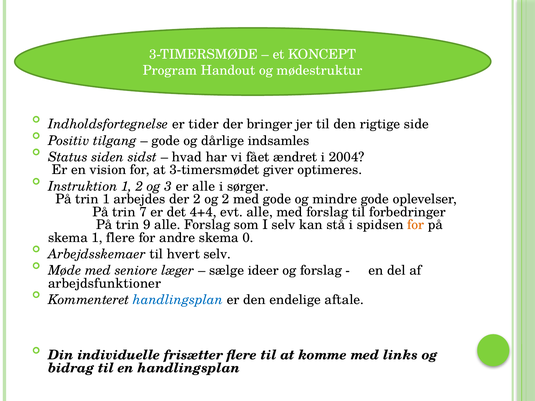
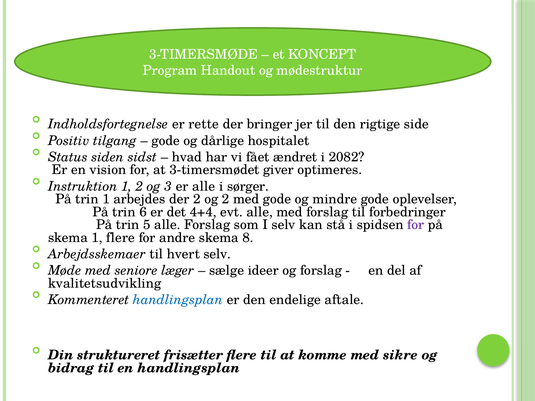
tider: tider -> rette
indsamles: indsamles -> hospitalet
2004: 2004 -> 2082
7: 7 -> 6
9: 9 -> 5
for at (416, 225) colour: orange -> purple
0: 0 -> 8
arbejdsfunktioner: arbejdsfunktioner -> kvalitetsudvikling
individuelle: individuelle -> struktureret
links: links -> sikre
